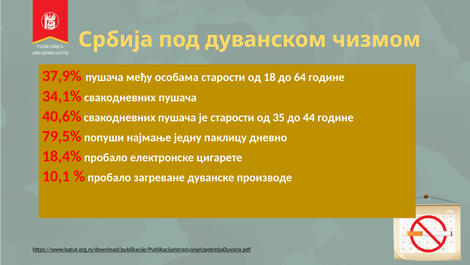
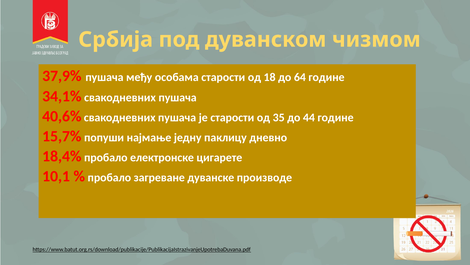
79,5%: 79,5% -> 15,7%
